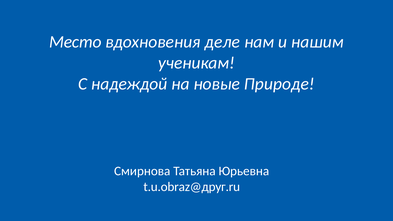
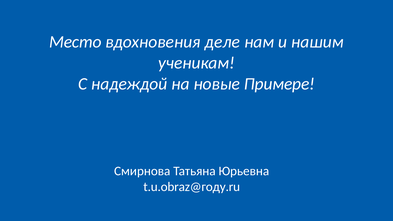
Природе: Природе -> Примере
t.u.obraz@друг.ru: t.u.obraz@друг.ru -> t.u.obraz@году.ru
